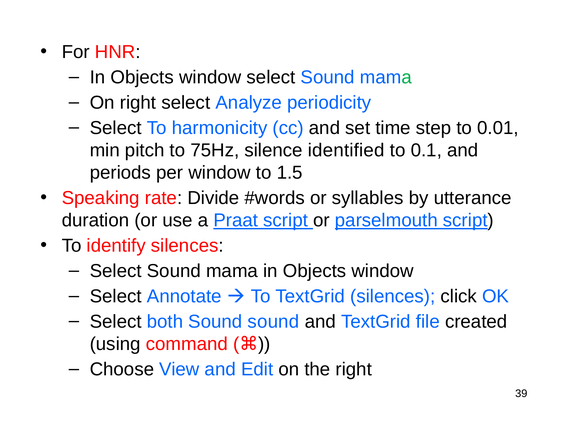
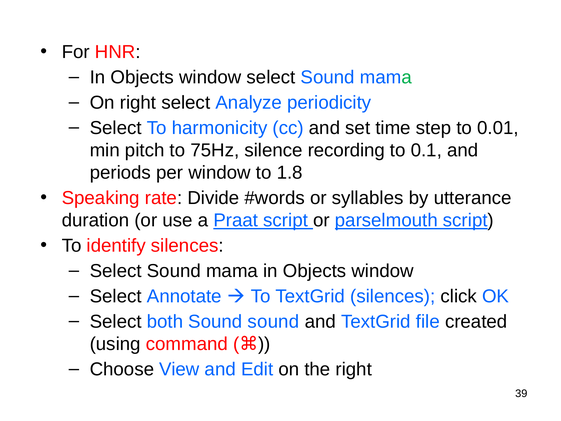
identified: identified -> recording
1.5: 1.5 -> 1.8
